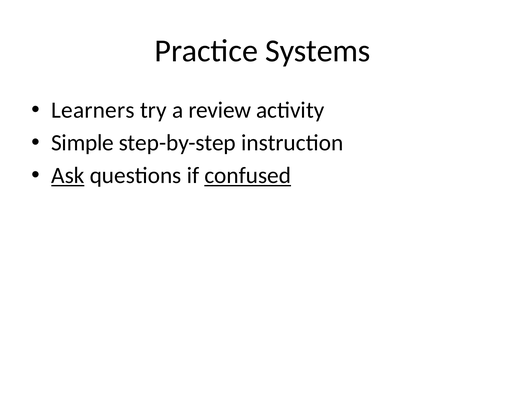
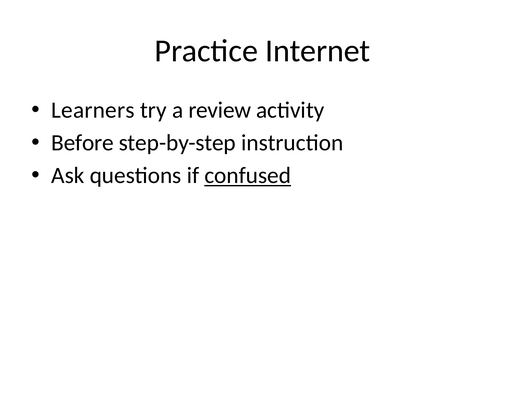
Systems: Systems -> Internet
Simple: Simple -> Before
Ask underline: present -> none
